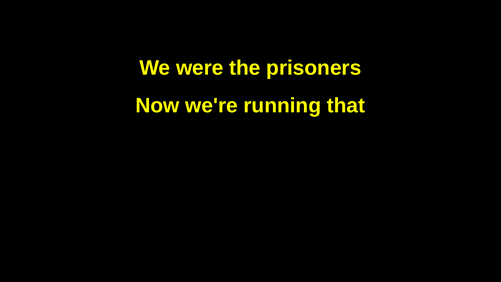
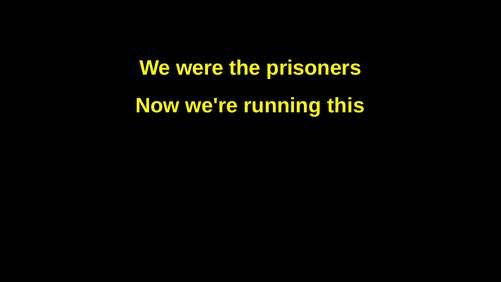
that: that -> this
